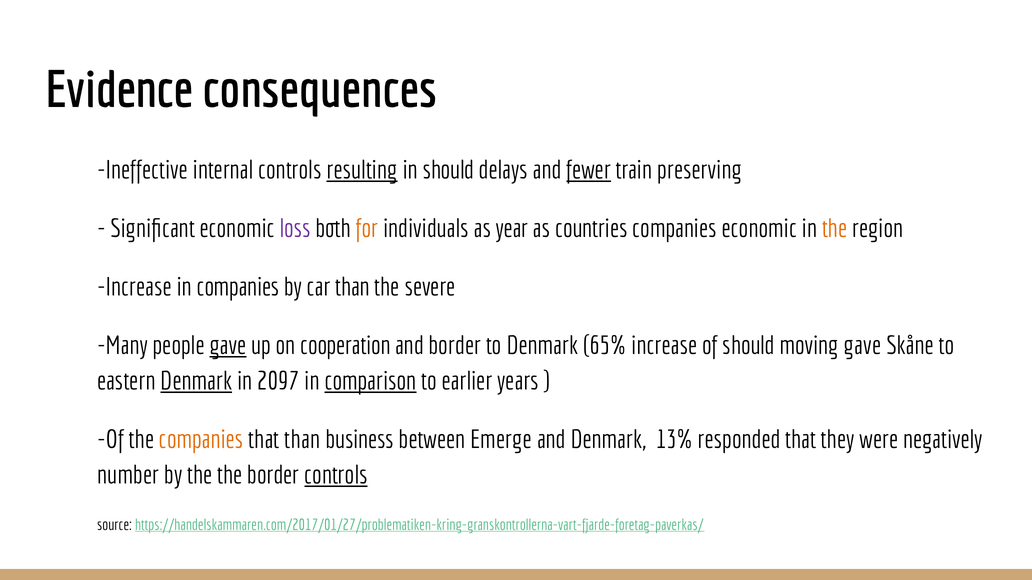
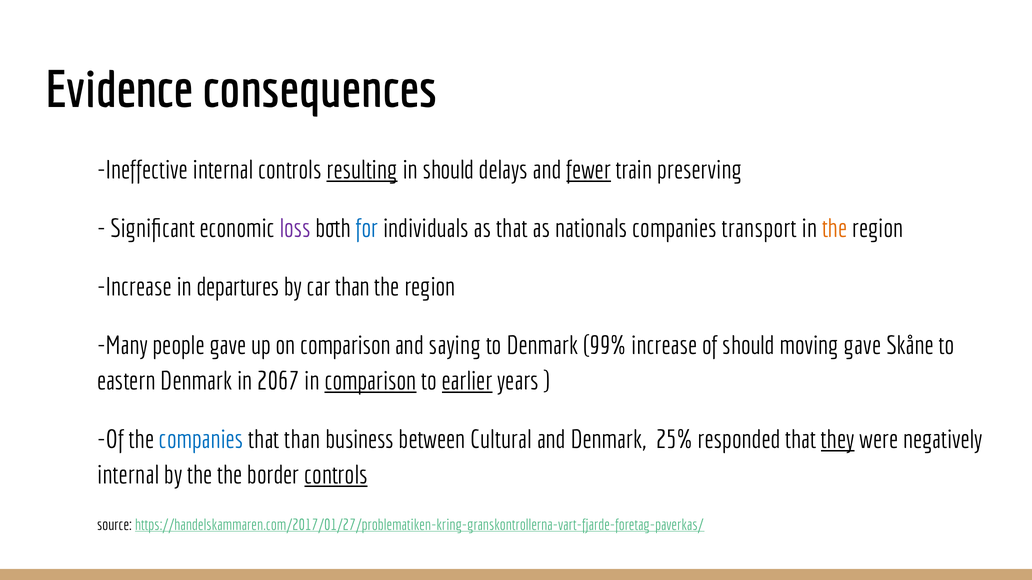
for colour: orange -> blue
as year: year -> that
countries: countries -> nationals
companies economic: economic -> transport
in companies: companies -> departures
severe at (430, 288): severe -> region
gave at (228, 346) underline: present -> none
on cooperation: cooperation -> comparison
and border: border -> saying
65%: 65% -> 99%
Denmark at (196, 382) underline: present -> none
2097: 2097 -> 2067
earlier underline: none -> present
companies at (201, 440) colour: orange -> blue
Emerge: Emerge -> Cultural
13%: 13% -> 25%
they underline: none -> present
number at (128, 476): number -> internal
